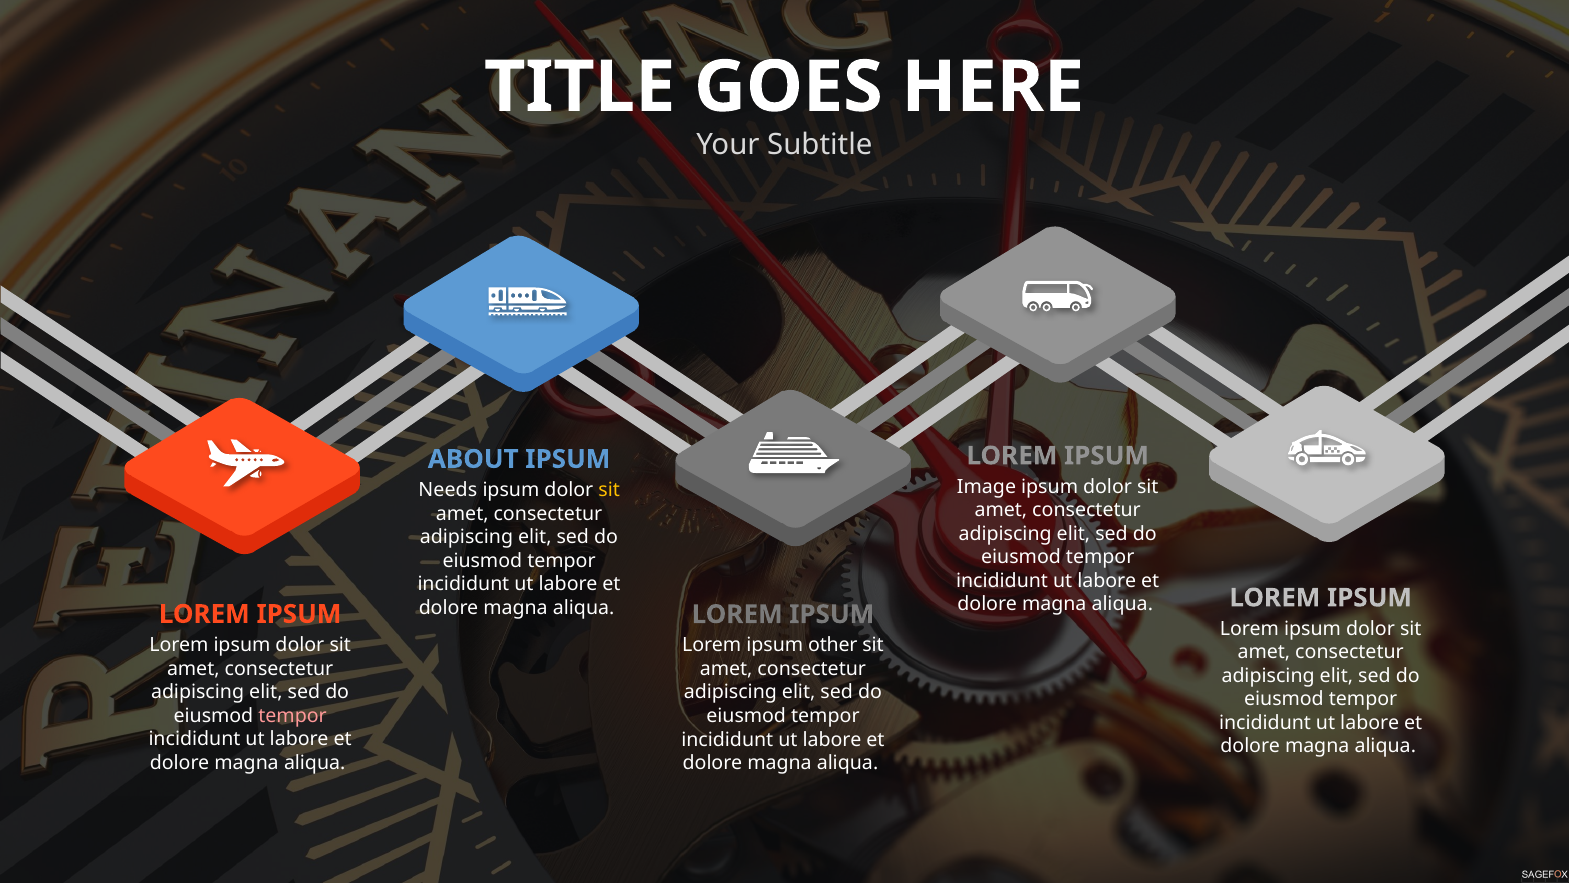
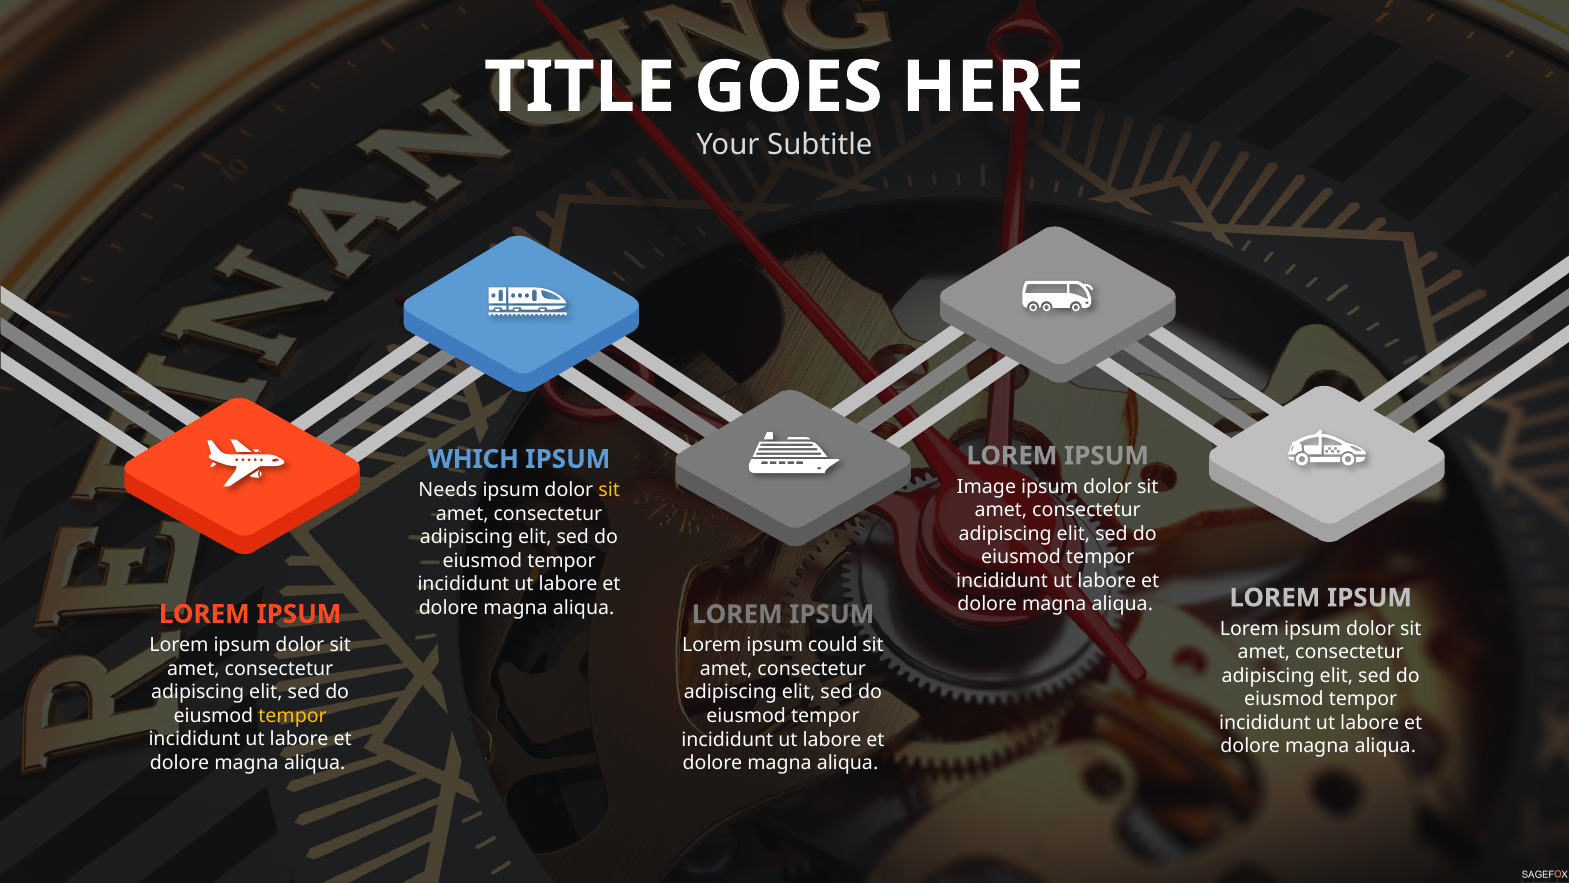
ABOUT: ABOUT -> WHICH
other: other -> could
tempor at (293, 715) colour: pink -> yellow
